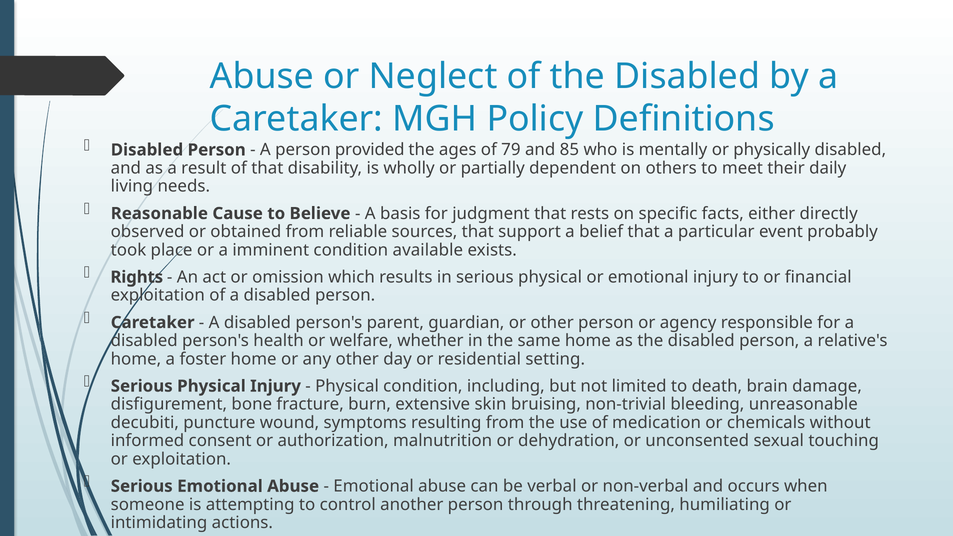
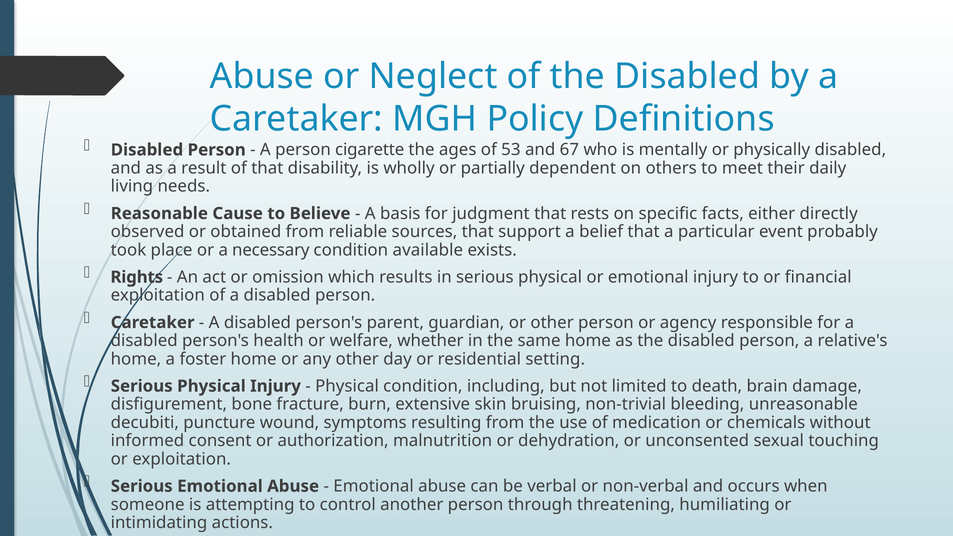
provided: provided -> cigarette
79: 79 -> 53
85: 85 -> 67
imminent: imminent -> necessary
